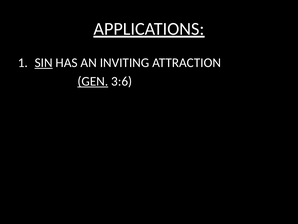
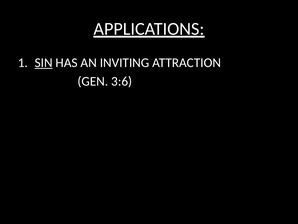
GEN underline: present -> none
